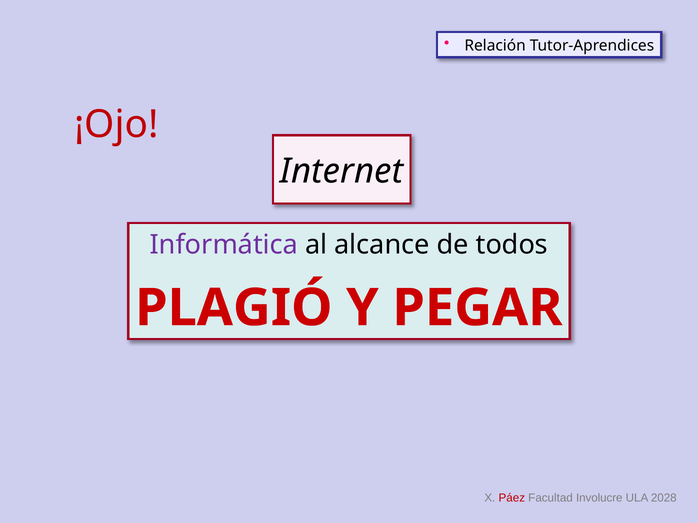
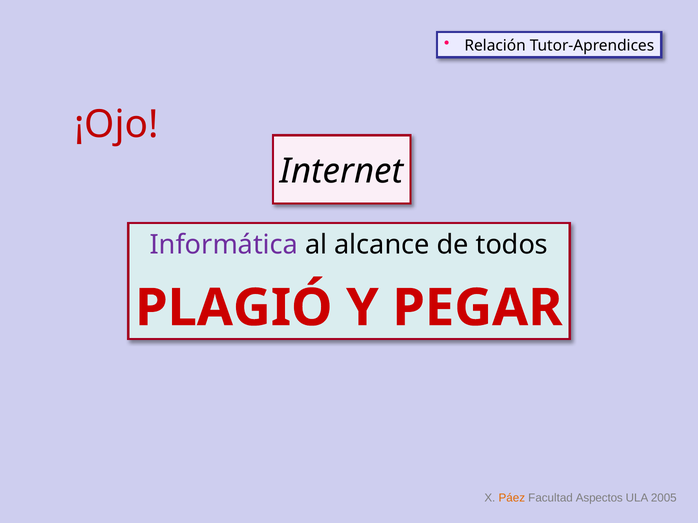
Páez colour: red -> orange
Involucre: Involucre -> Aspectos
2028: 2028 -> 2005
